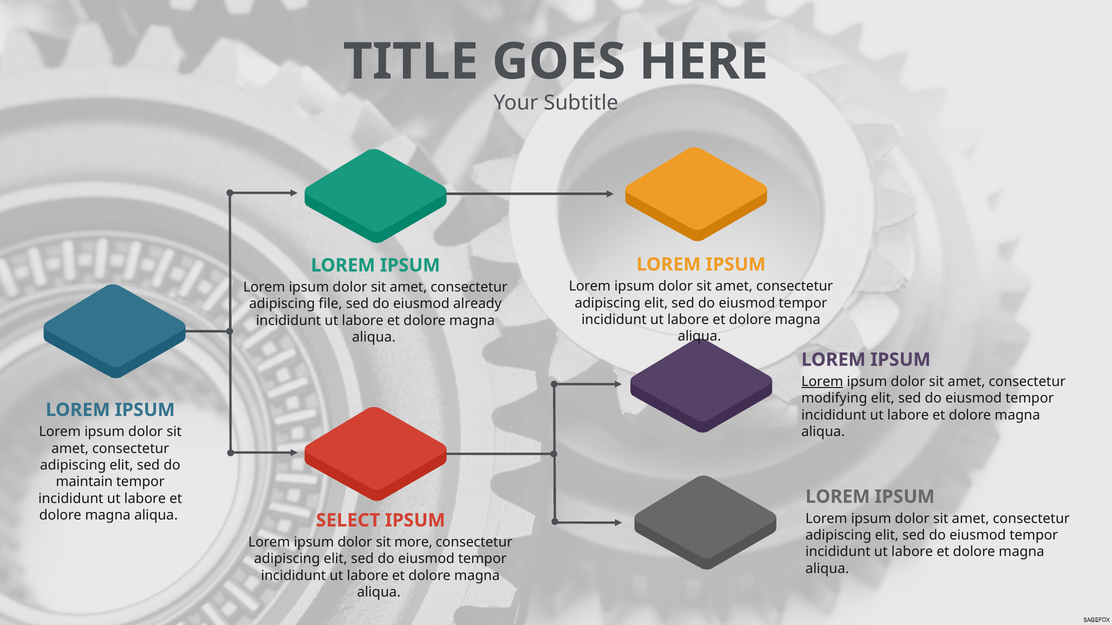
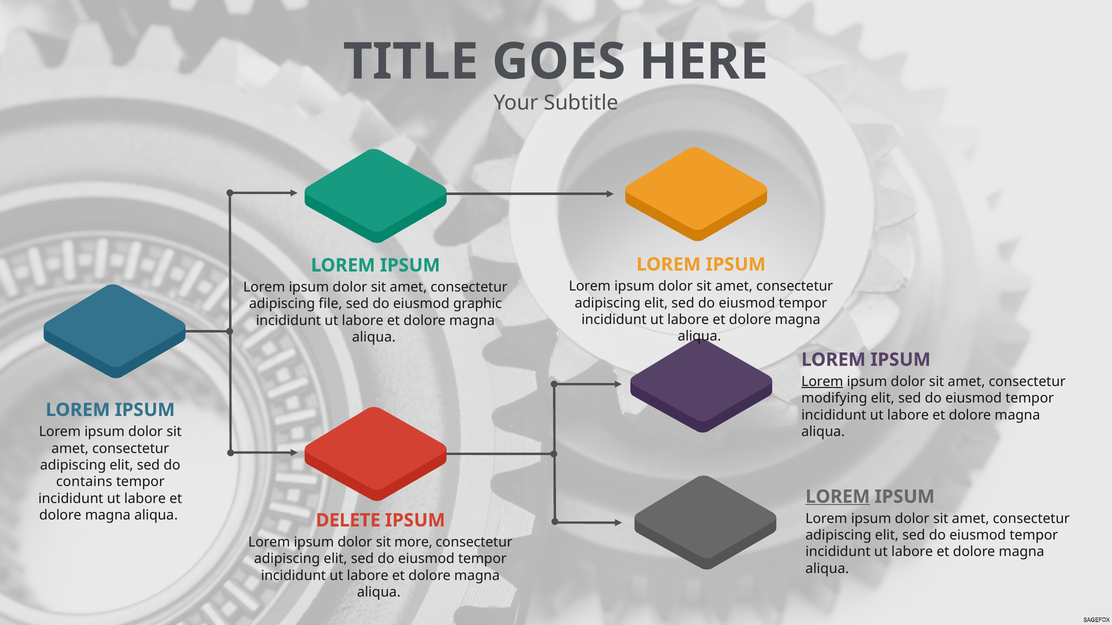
already: already -> graphic
maintain: maintain -> contains
LOREM at (838, 497) underline: none -> present
SELECT: SELECT -> DELETE
